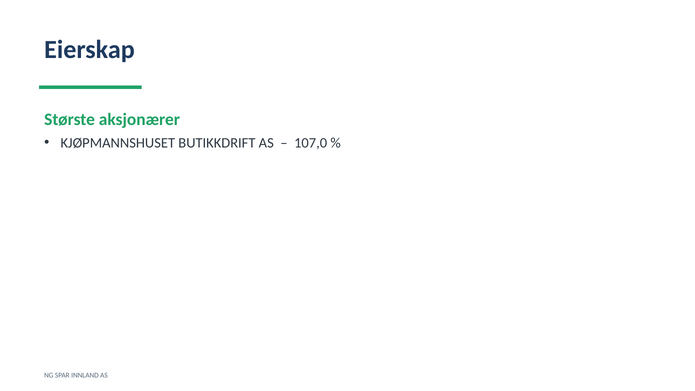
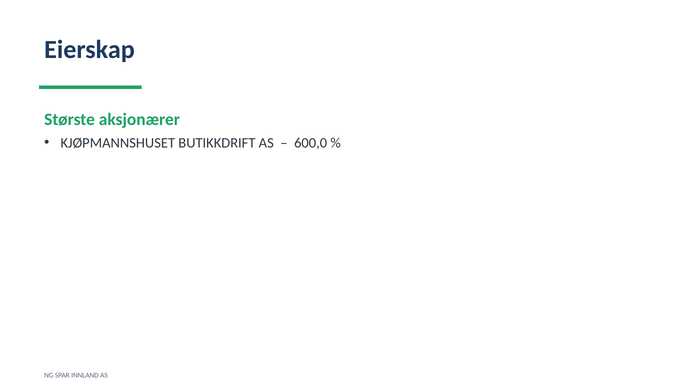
107,0: 107,0 -> 600,0
